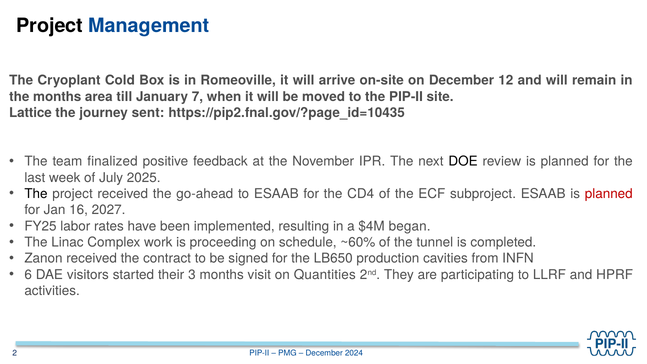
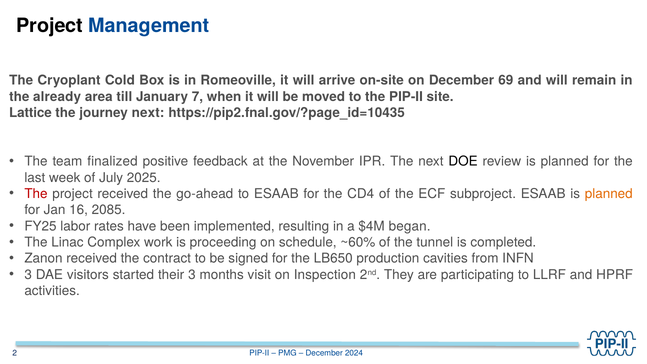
12: 12 -> 69
the months: months -> already
journey sent: sent -> next
The at (36, 194) colour: black -> red
planned at (609, 194) colour: red -> orange
2027: 2027 -> 2085
6 at (28, 275): 6 -> 3
Quantities: Quantities -> Inspection
